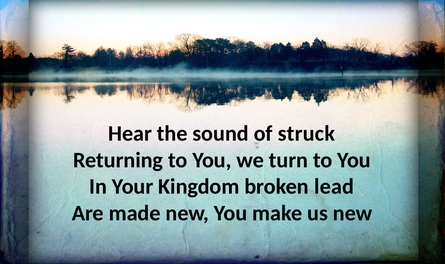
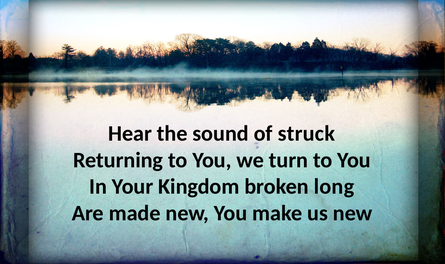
lead: lead -> long
